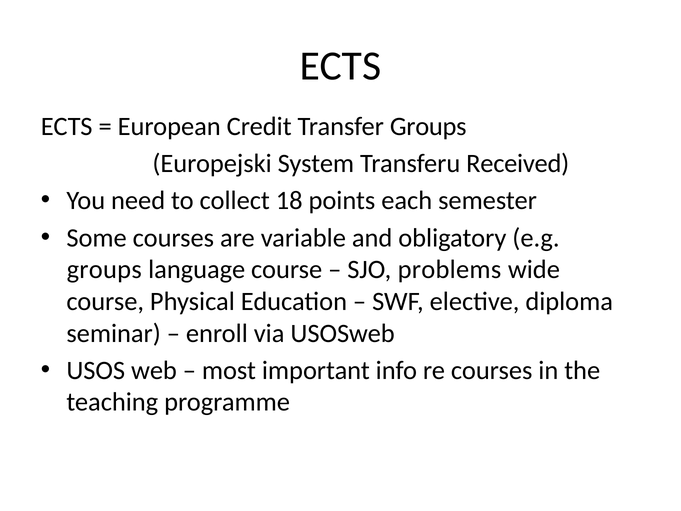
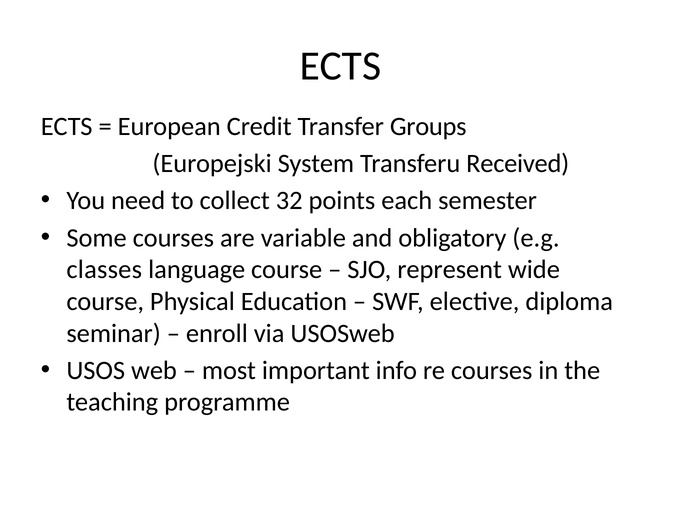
18: 18 -> 32
groups at (104, 270): groups -> classes
problems: problems -> represent
